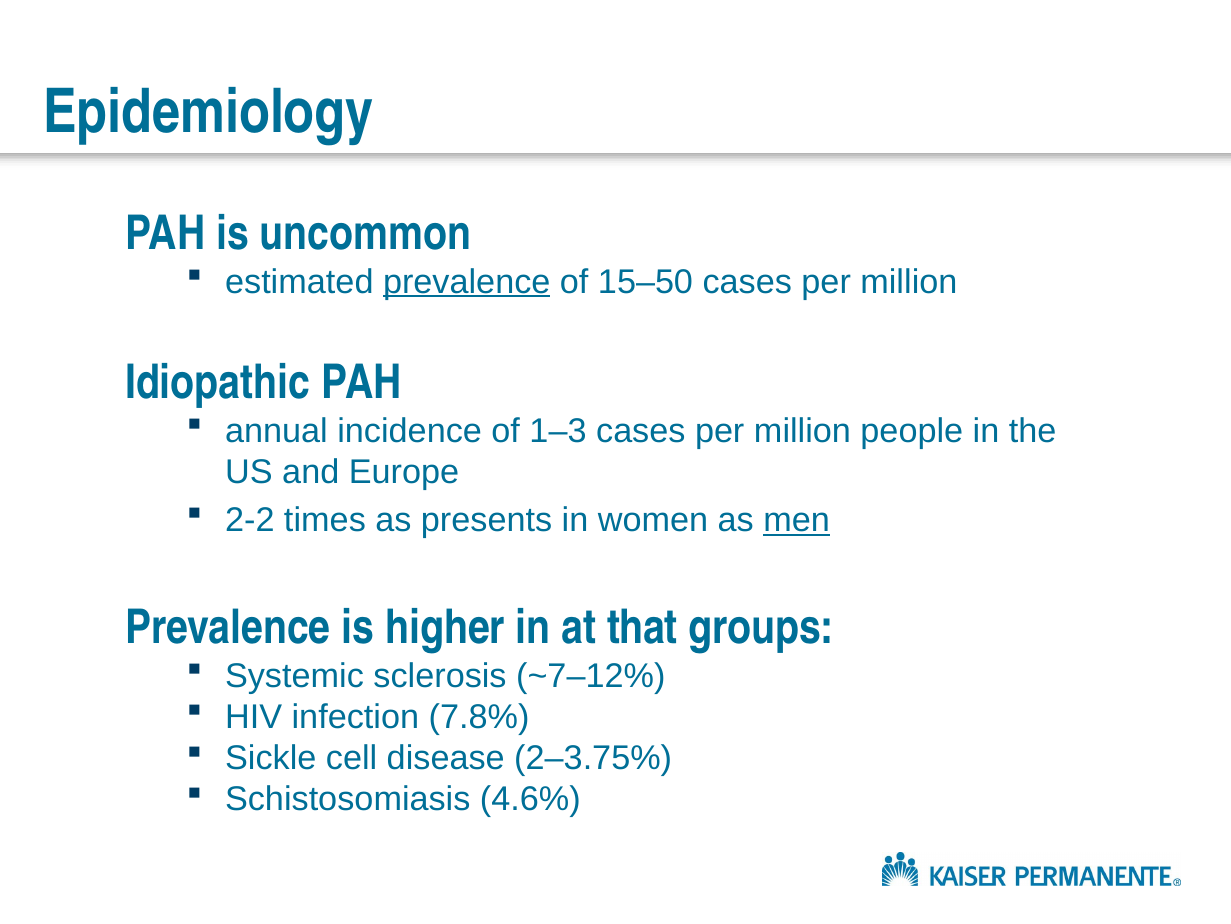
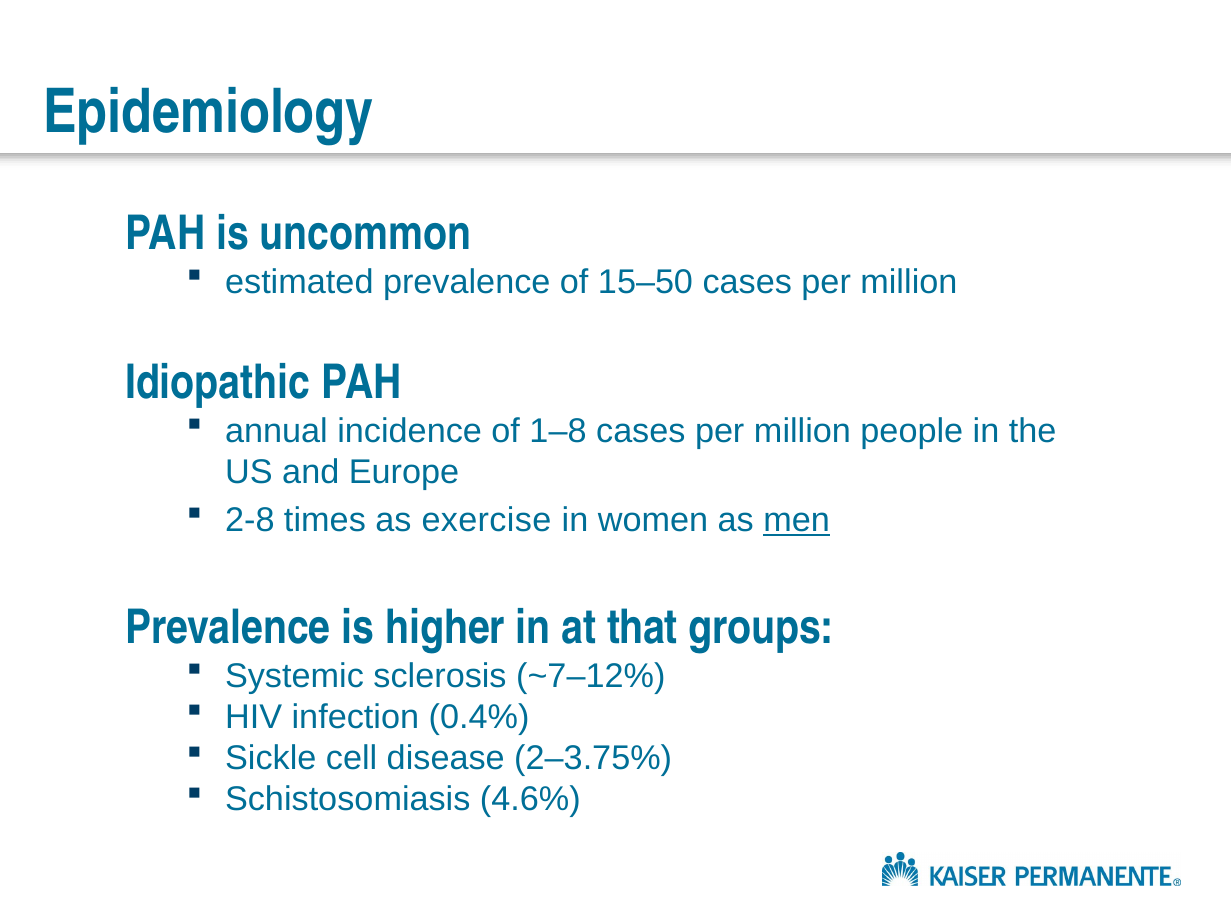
prevalence at (467, 281) underline: present -> none
1–3: 1–3 -> 1–8
2-2: 2-2 -> 2-8
presents: presents -> exercise
7.8%: 7.8% -> 0.4%
